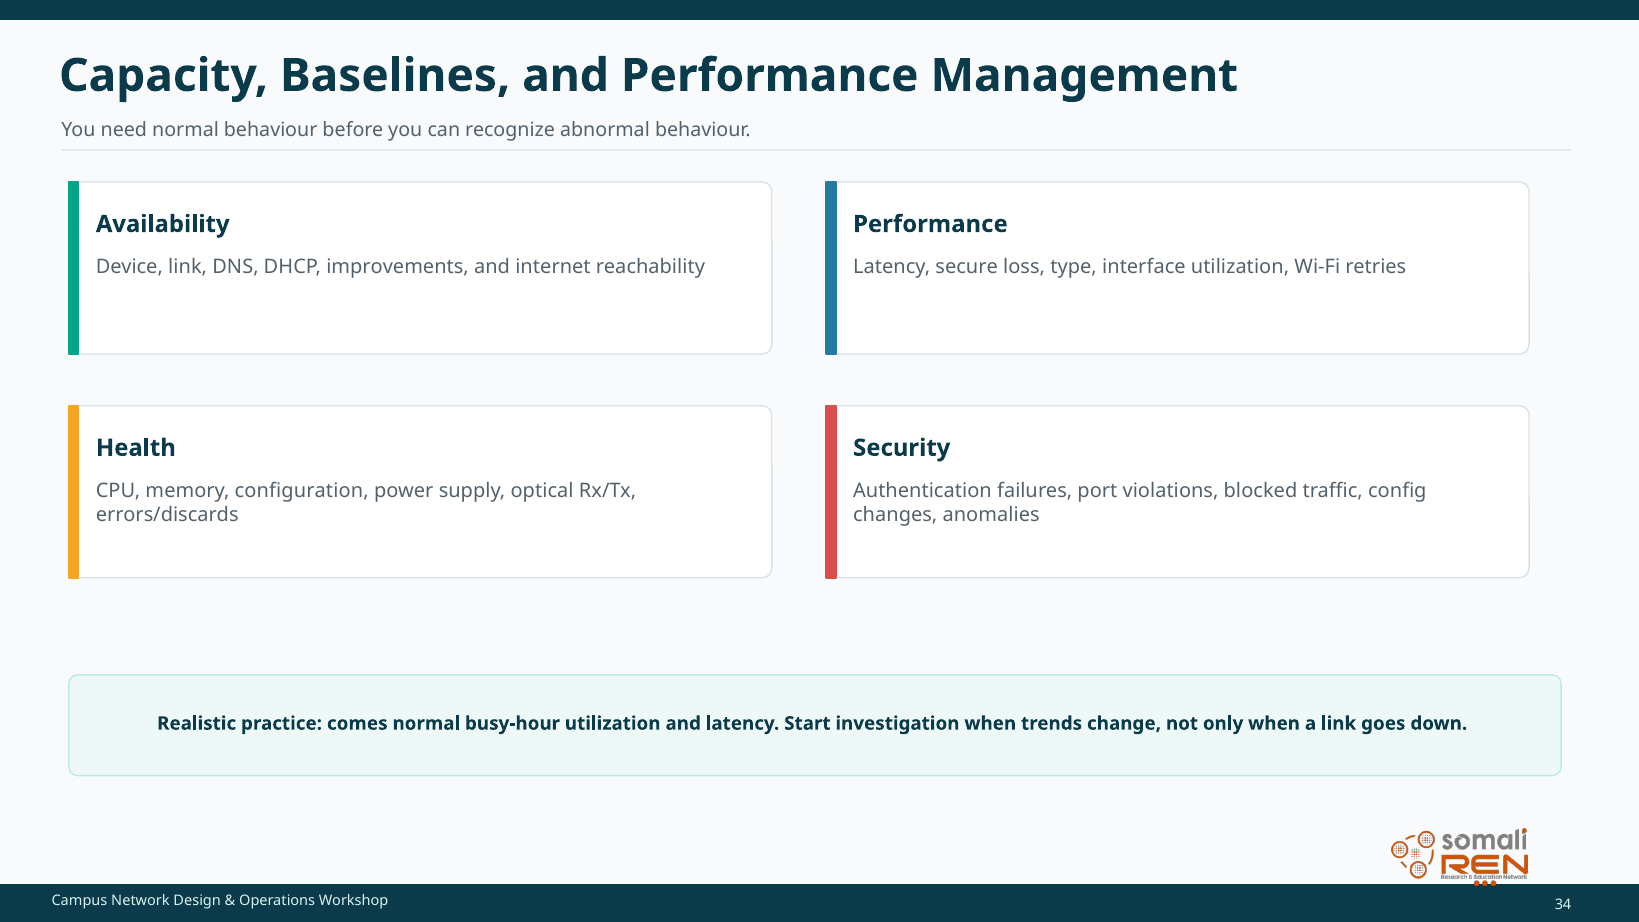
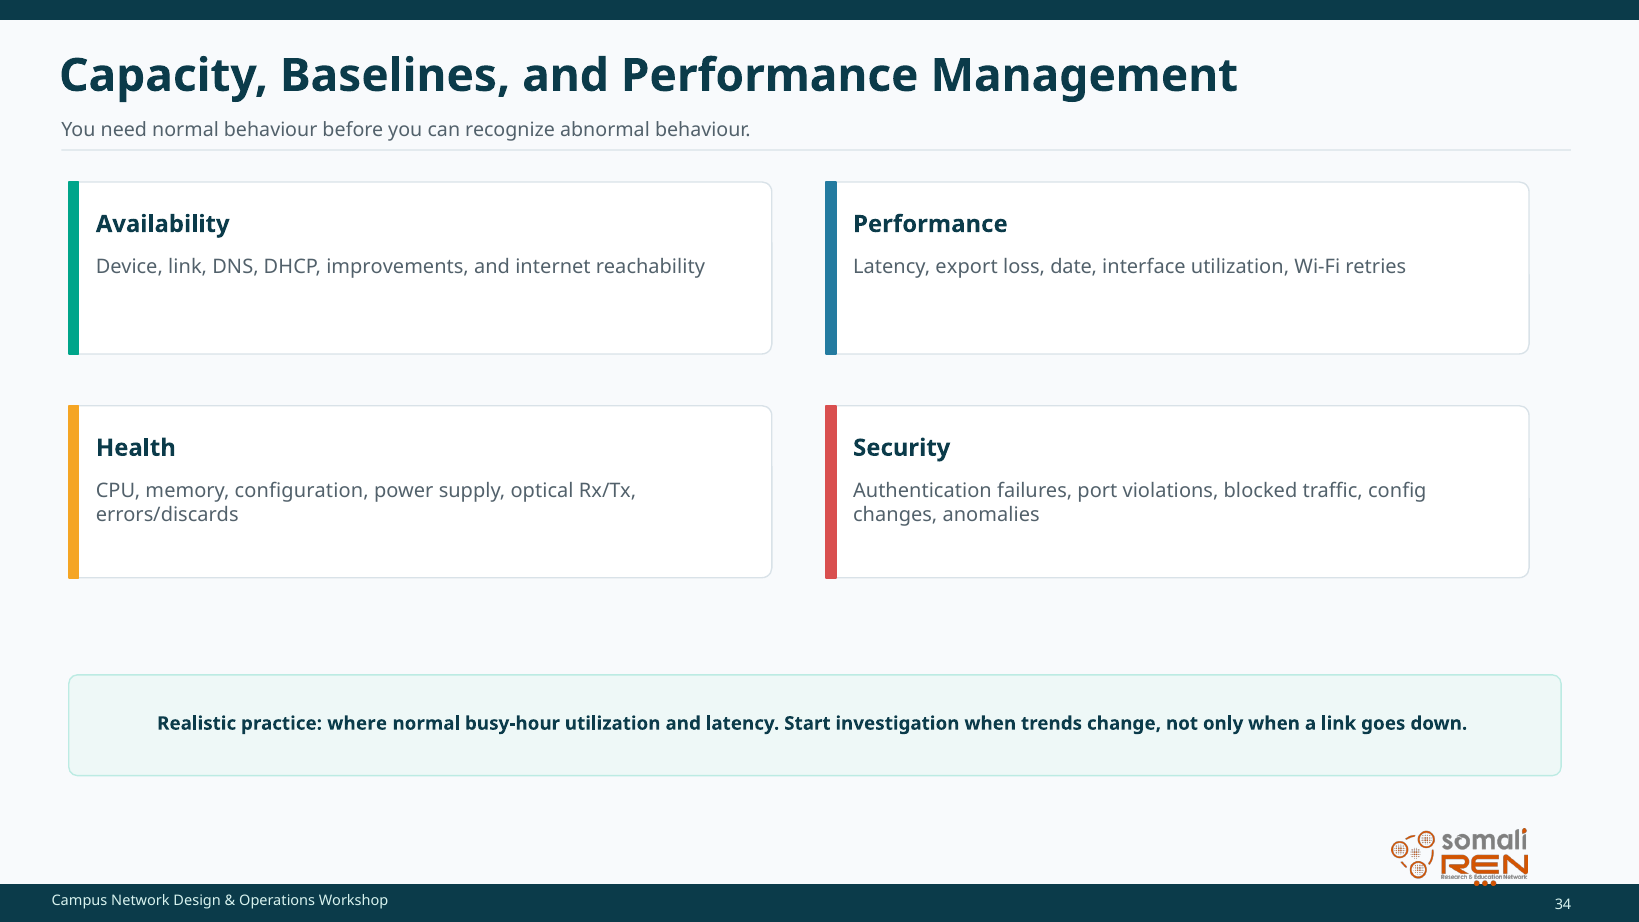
secure: secure -> export
type: type -> date
comes: comes -> where
